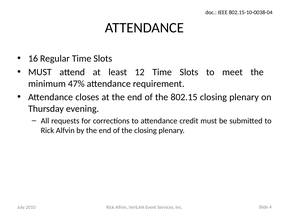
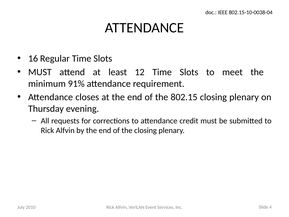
47%: 47% -> 91%
